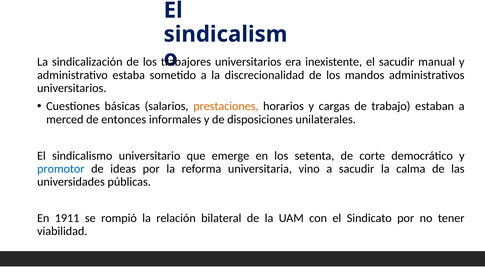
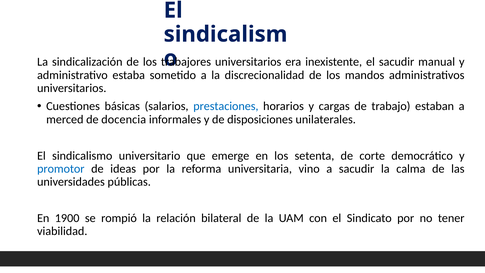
prestaciones colour: orange -> blue
entonces: entonces -> docencia
1911: 1911 -> 1900
